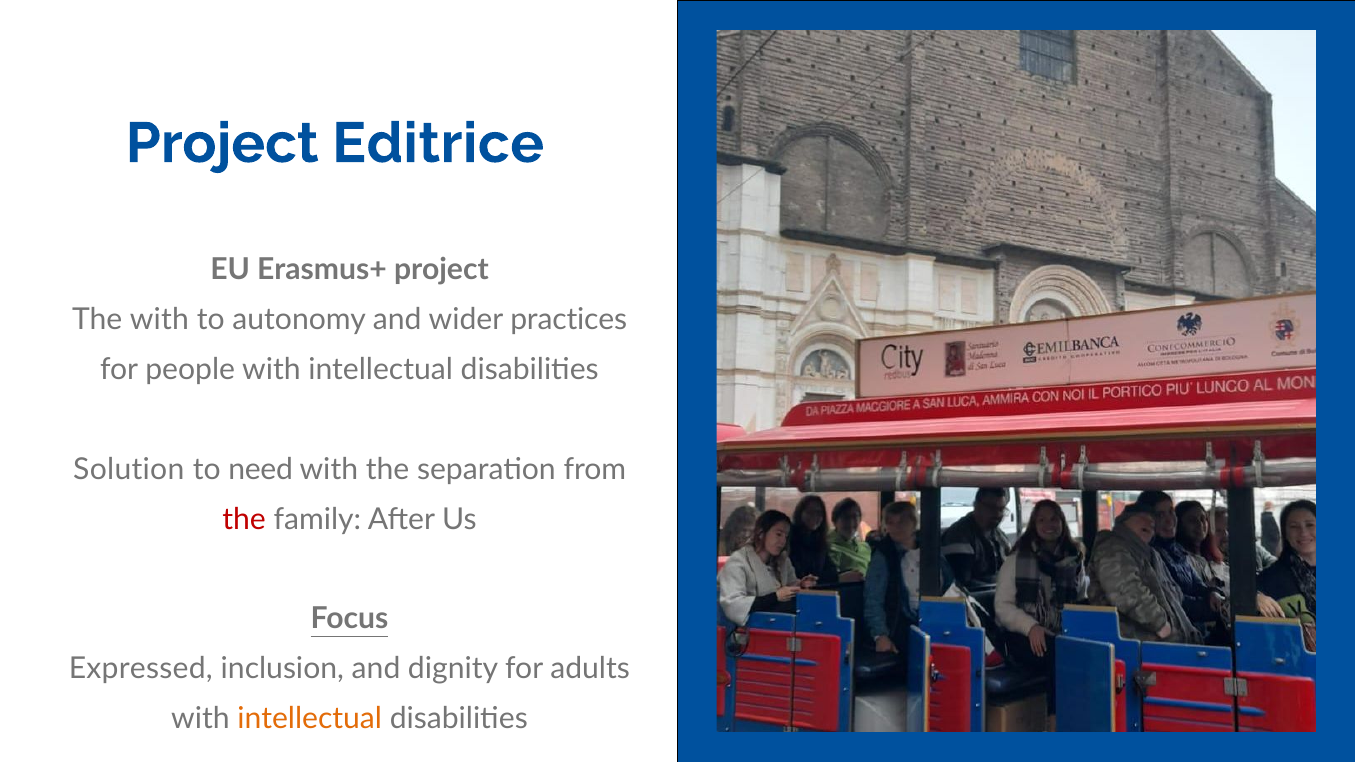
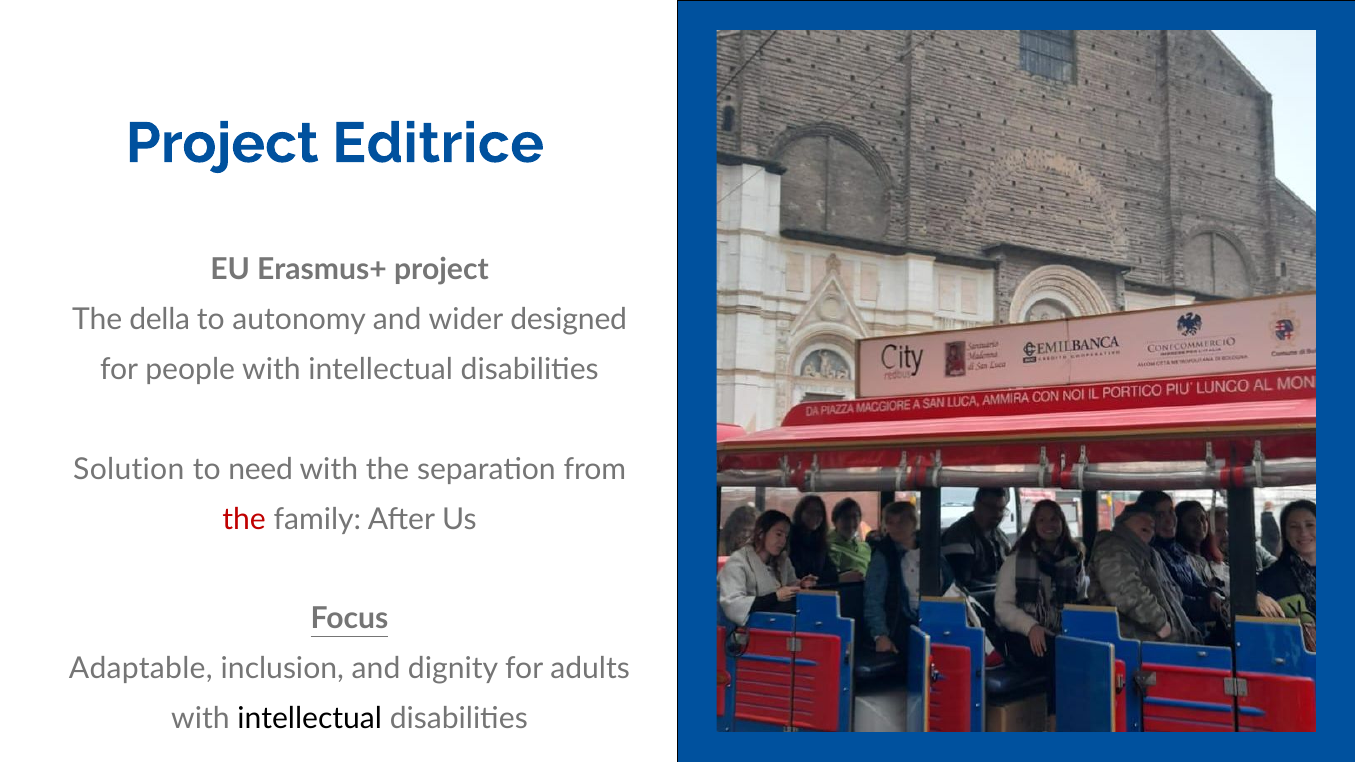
The with: with -> della
practices: practices -> designed
Expressed: Expressed -> Adaptable
intellectual at (310, 719) colour: orange -> black
